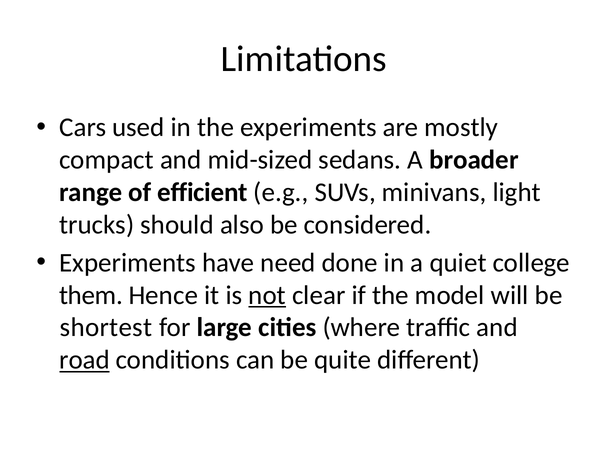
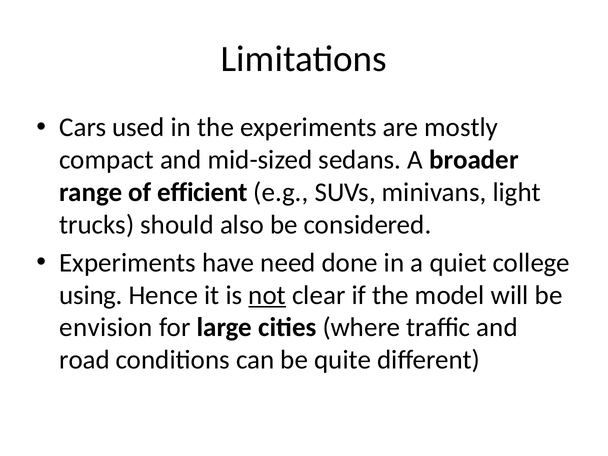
them: them -> using
shortest: shortest -> envision
road underline: present -> none
